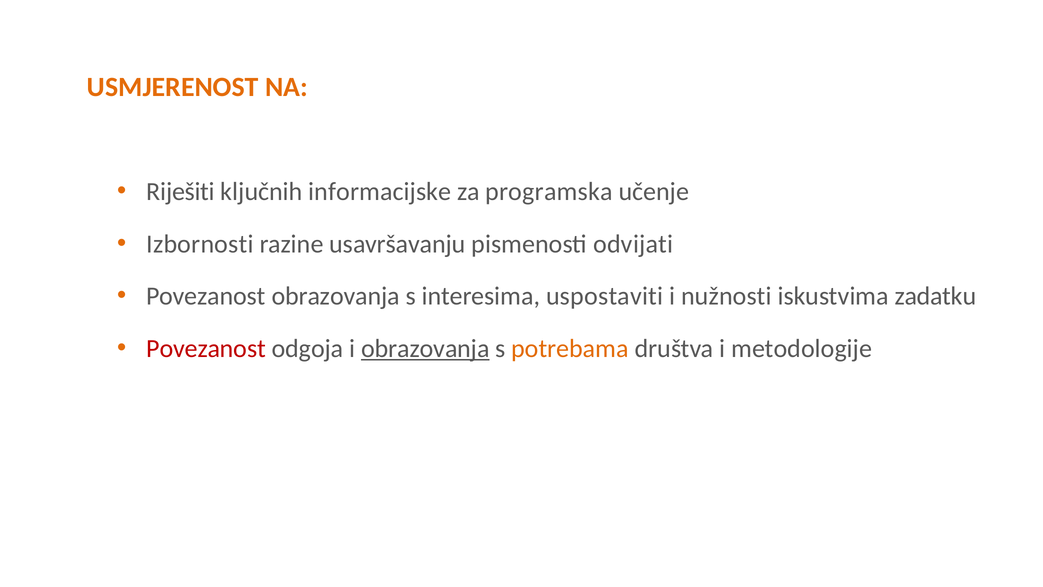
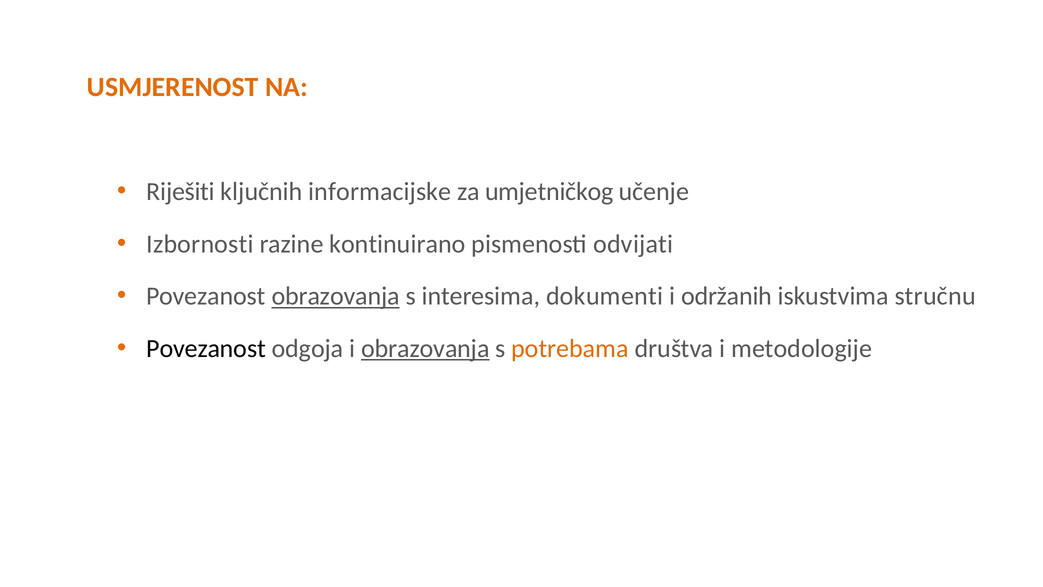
programska: programska -> umjetničkog
usavršavanju: usavršavanju -> kontinuirano
obrazovanja at (336, 296) underline: none -> present
uspostaviti: uspostaviti -> dokumenti
nužnosti: nužnosti -> održanih
zadatku: zadatku -> stručnu
Povezanost at (206, 349) colour: red -> black
